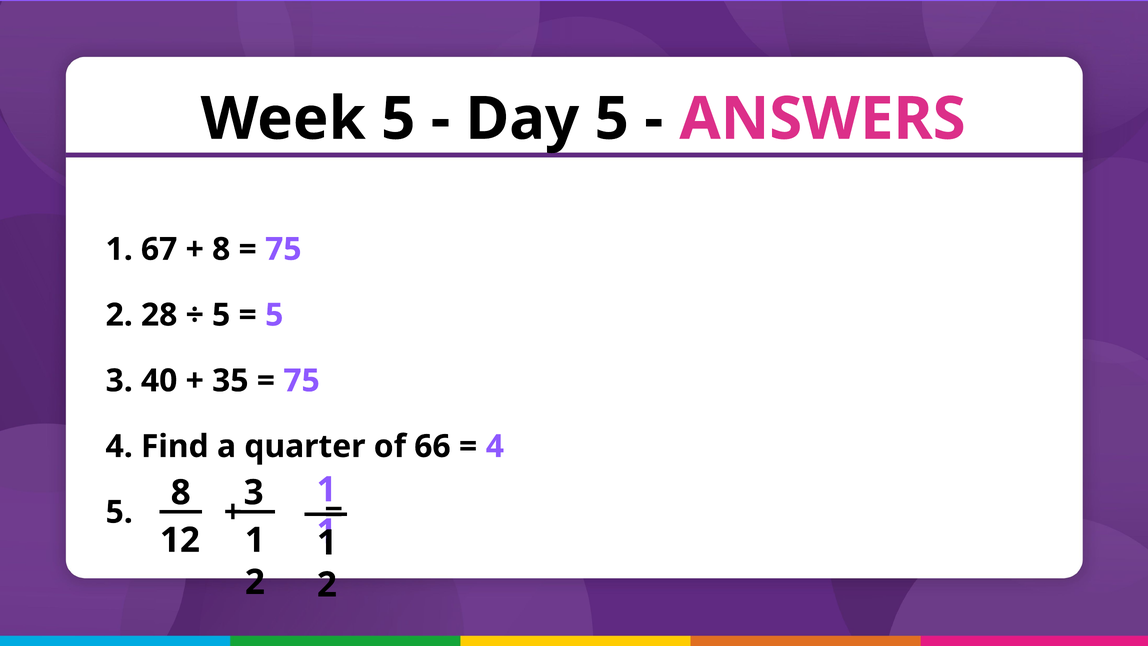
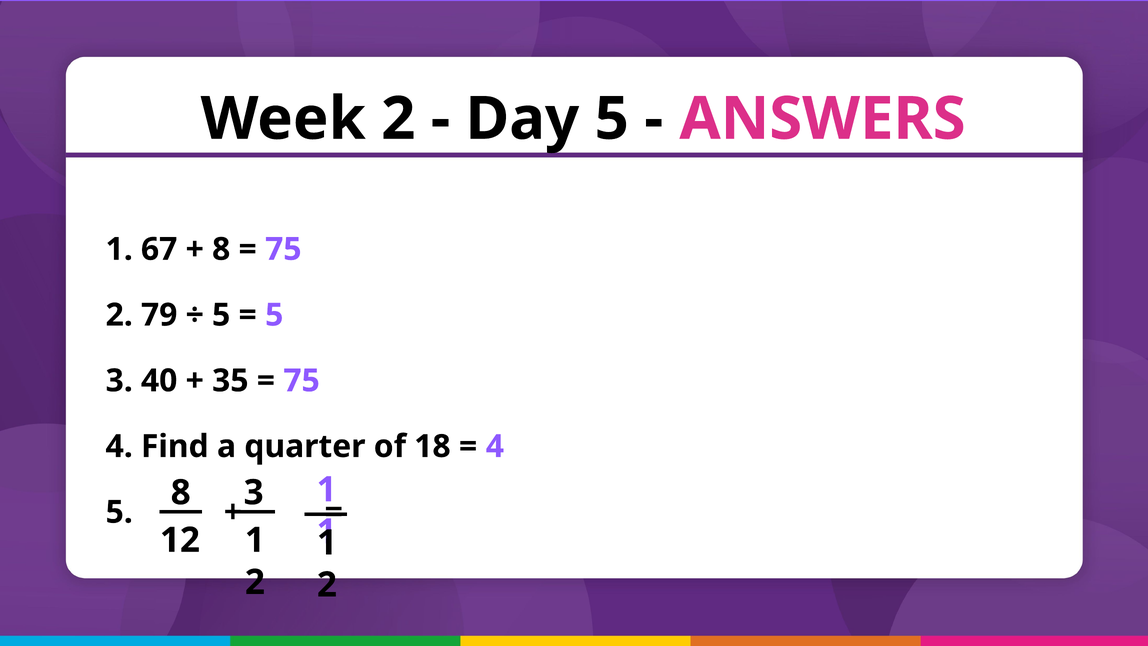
Week 5: 5 -> 2
28: 28 -> 79
66: 66 -> 18
